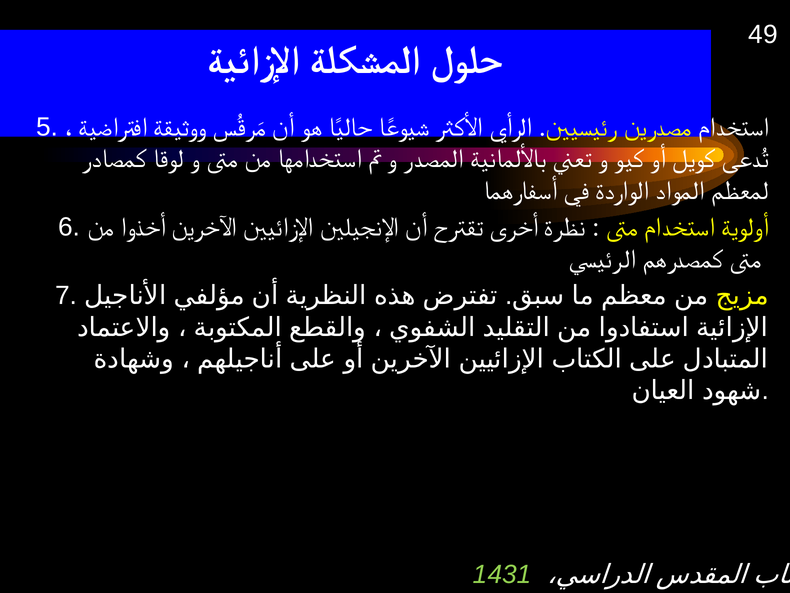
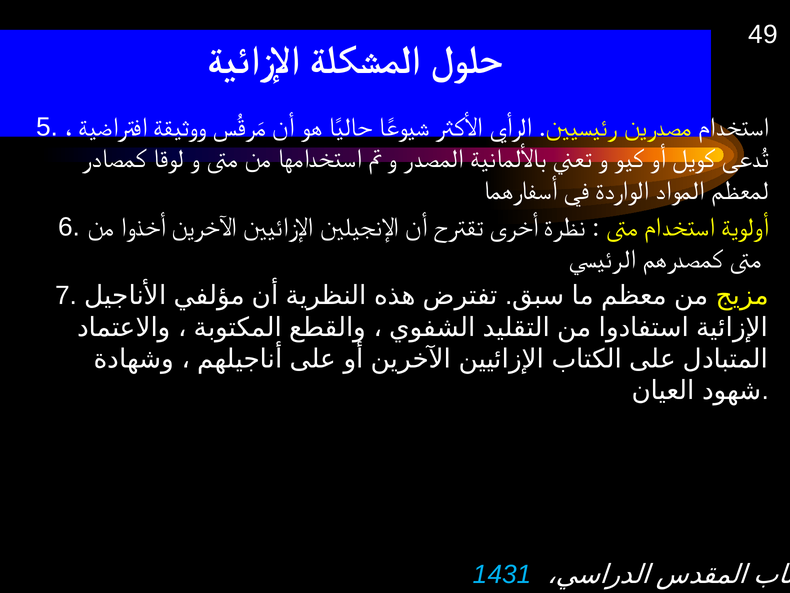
1431 colour: light green -> light blue
